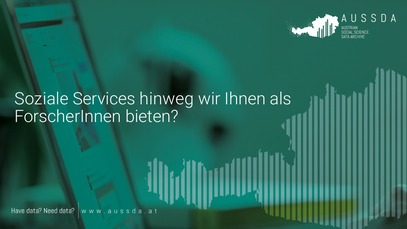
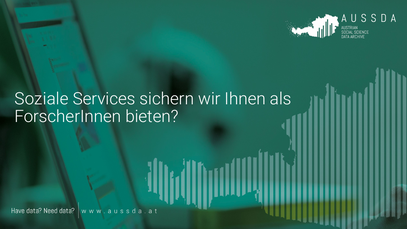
hinweg: hinweg -> sichern
